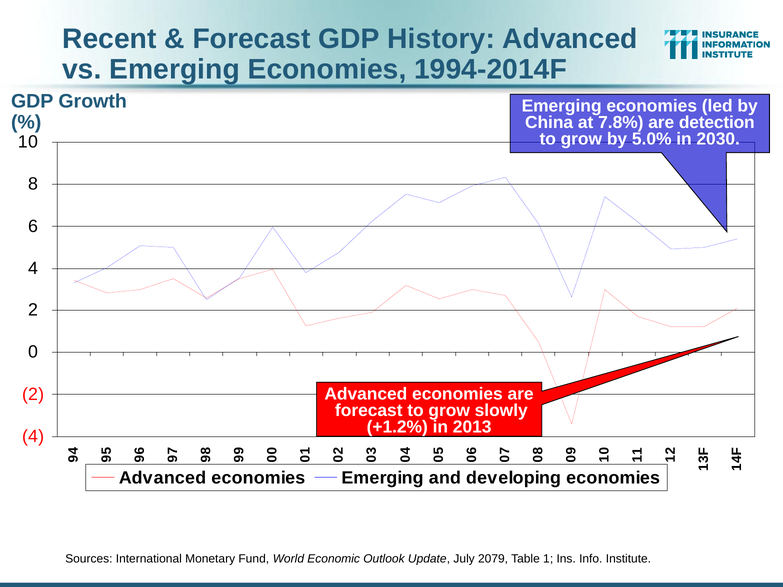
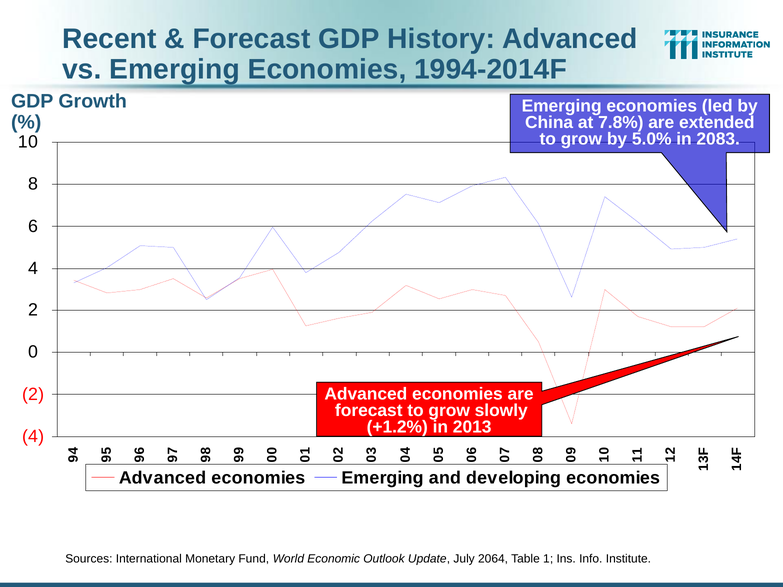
detection: detection -> extended
2030: 2030 -> 2083
2079: 2079 -> 2064
